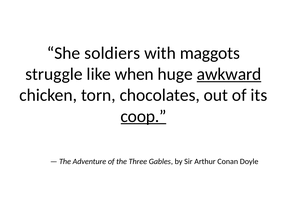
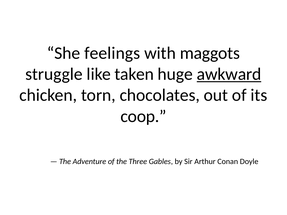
soldiers: soldiers -> feelings
when: when -> taken
coop underline: present -> none
